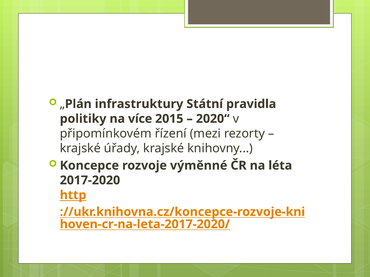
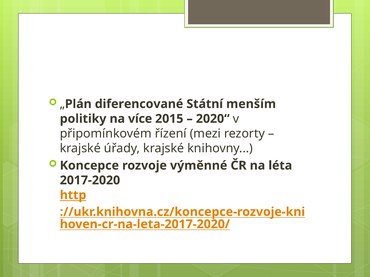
infrastruktury: infrastruktury -> diferencované
pravidla: pravidla -> menším
